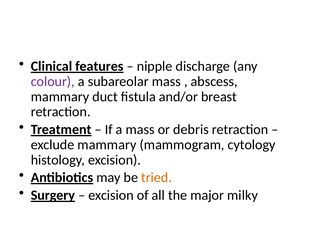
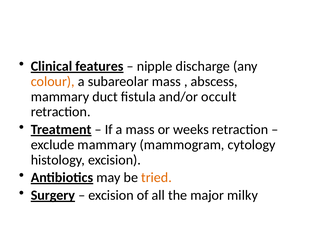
colour colour: purple -> orange
breast: breast -> occult
debris: debris -> weeks
